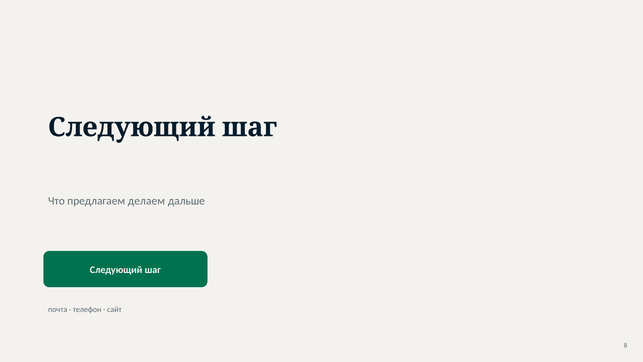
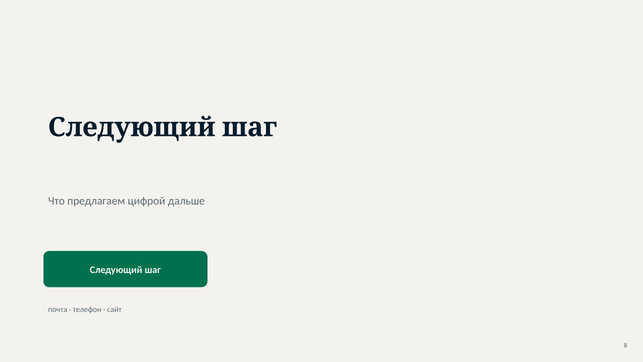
делаем: делаем -> цифрой
